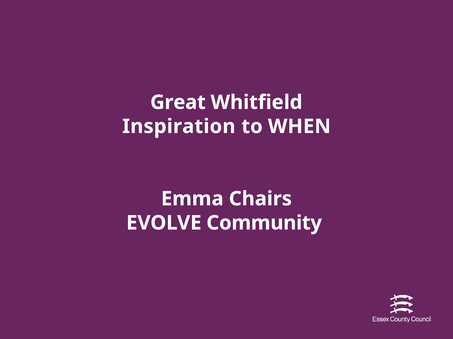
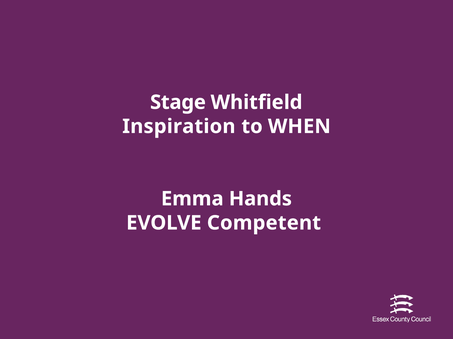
Great: Great -> Stage
Chairs: Chairs -> Hands
Community: Community -> Competent
